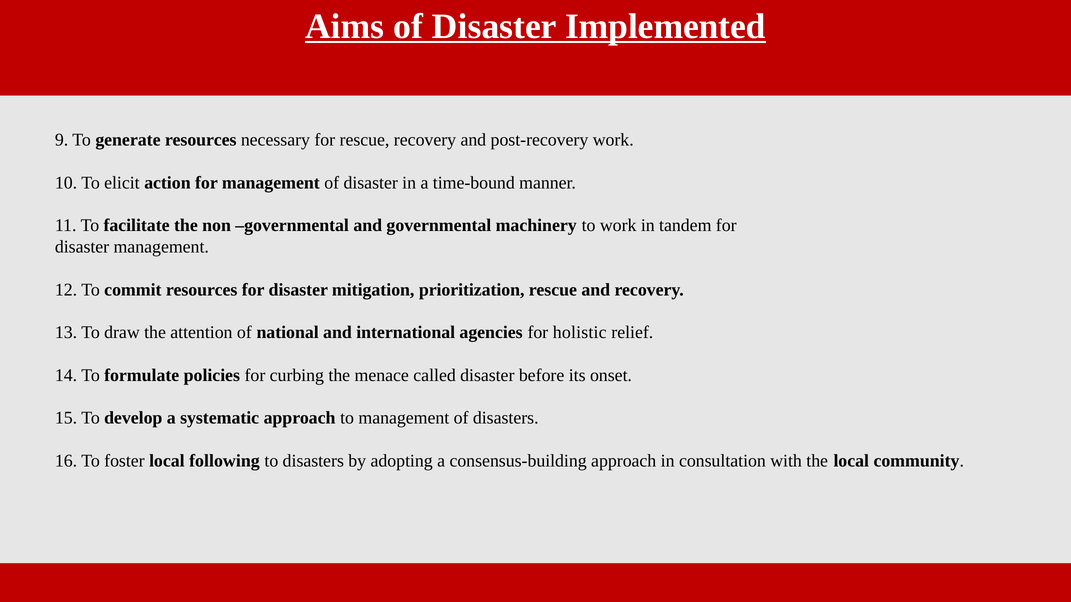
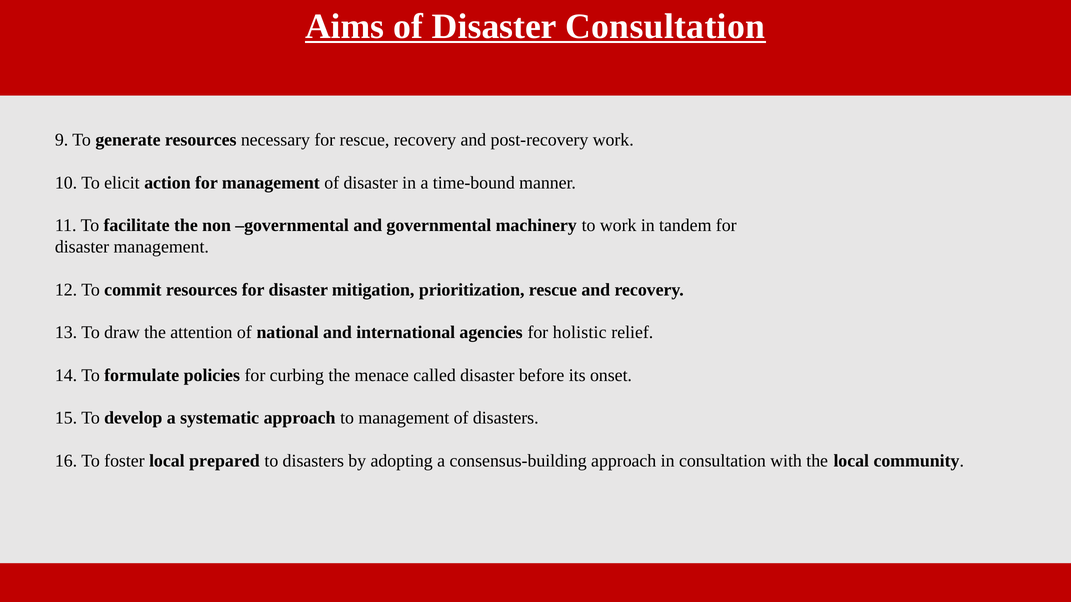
Disaster Implemented: Implemented -> Consultation
following: following -> prepared
